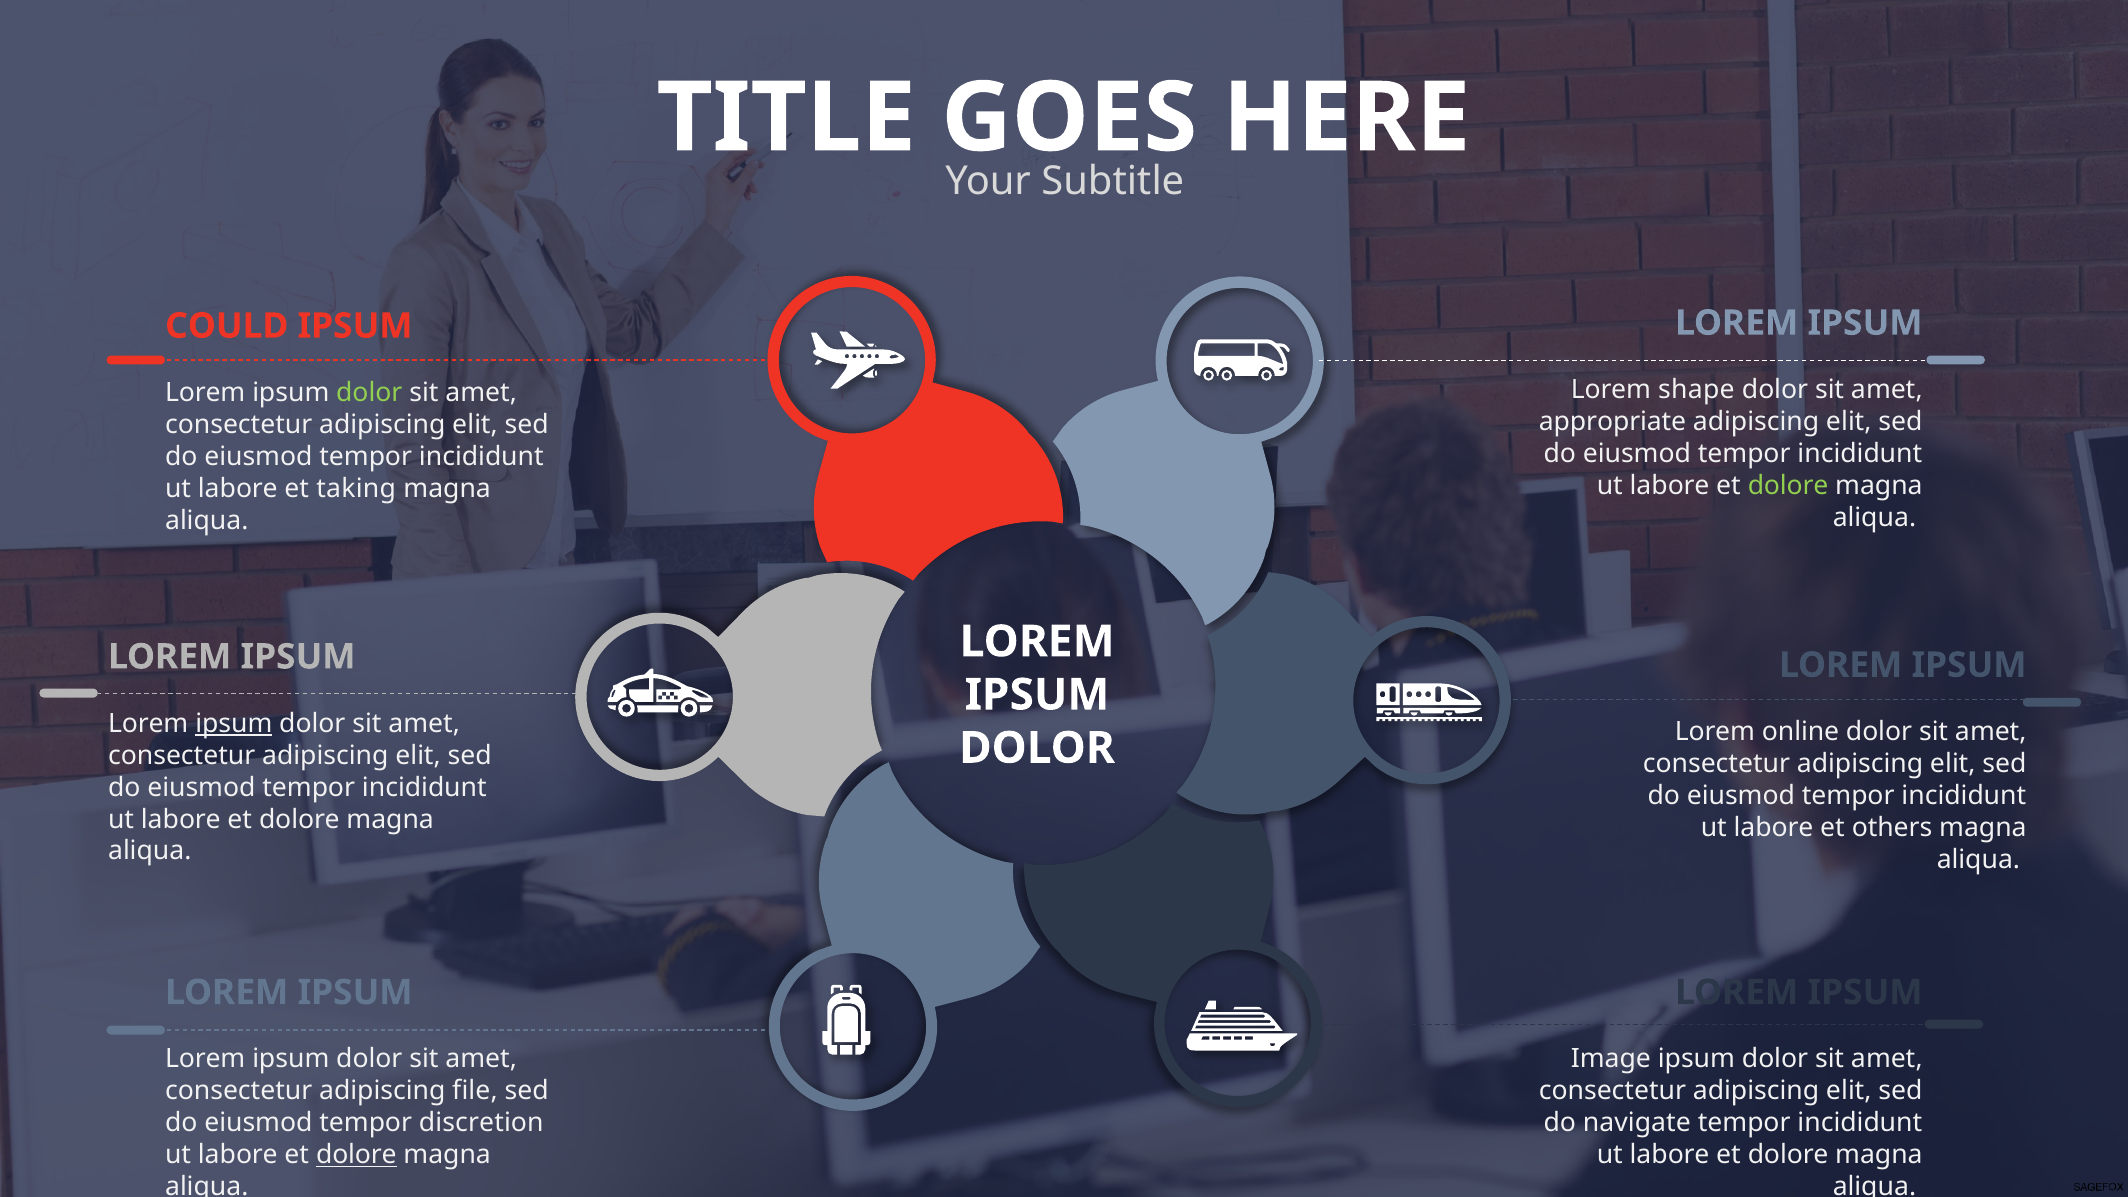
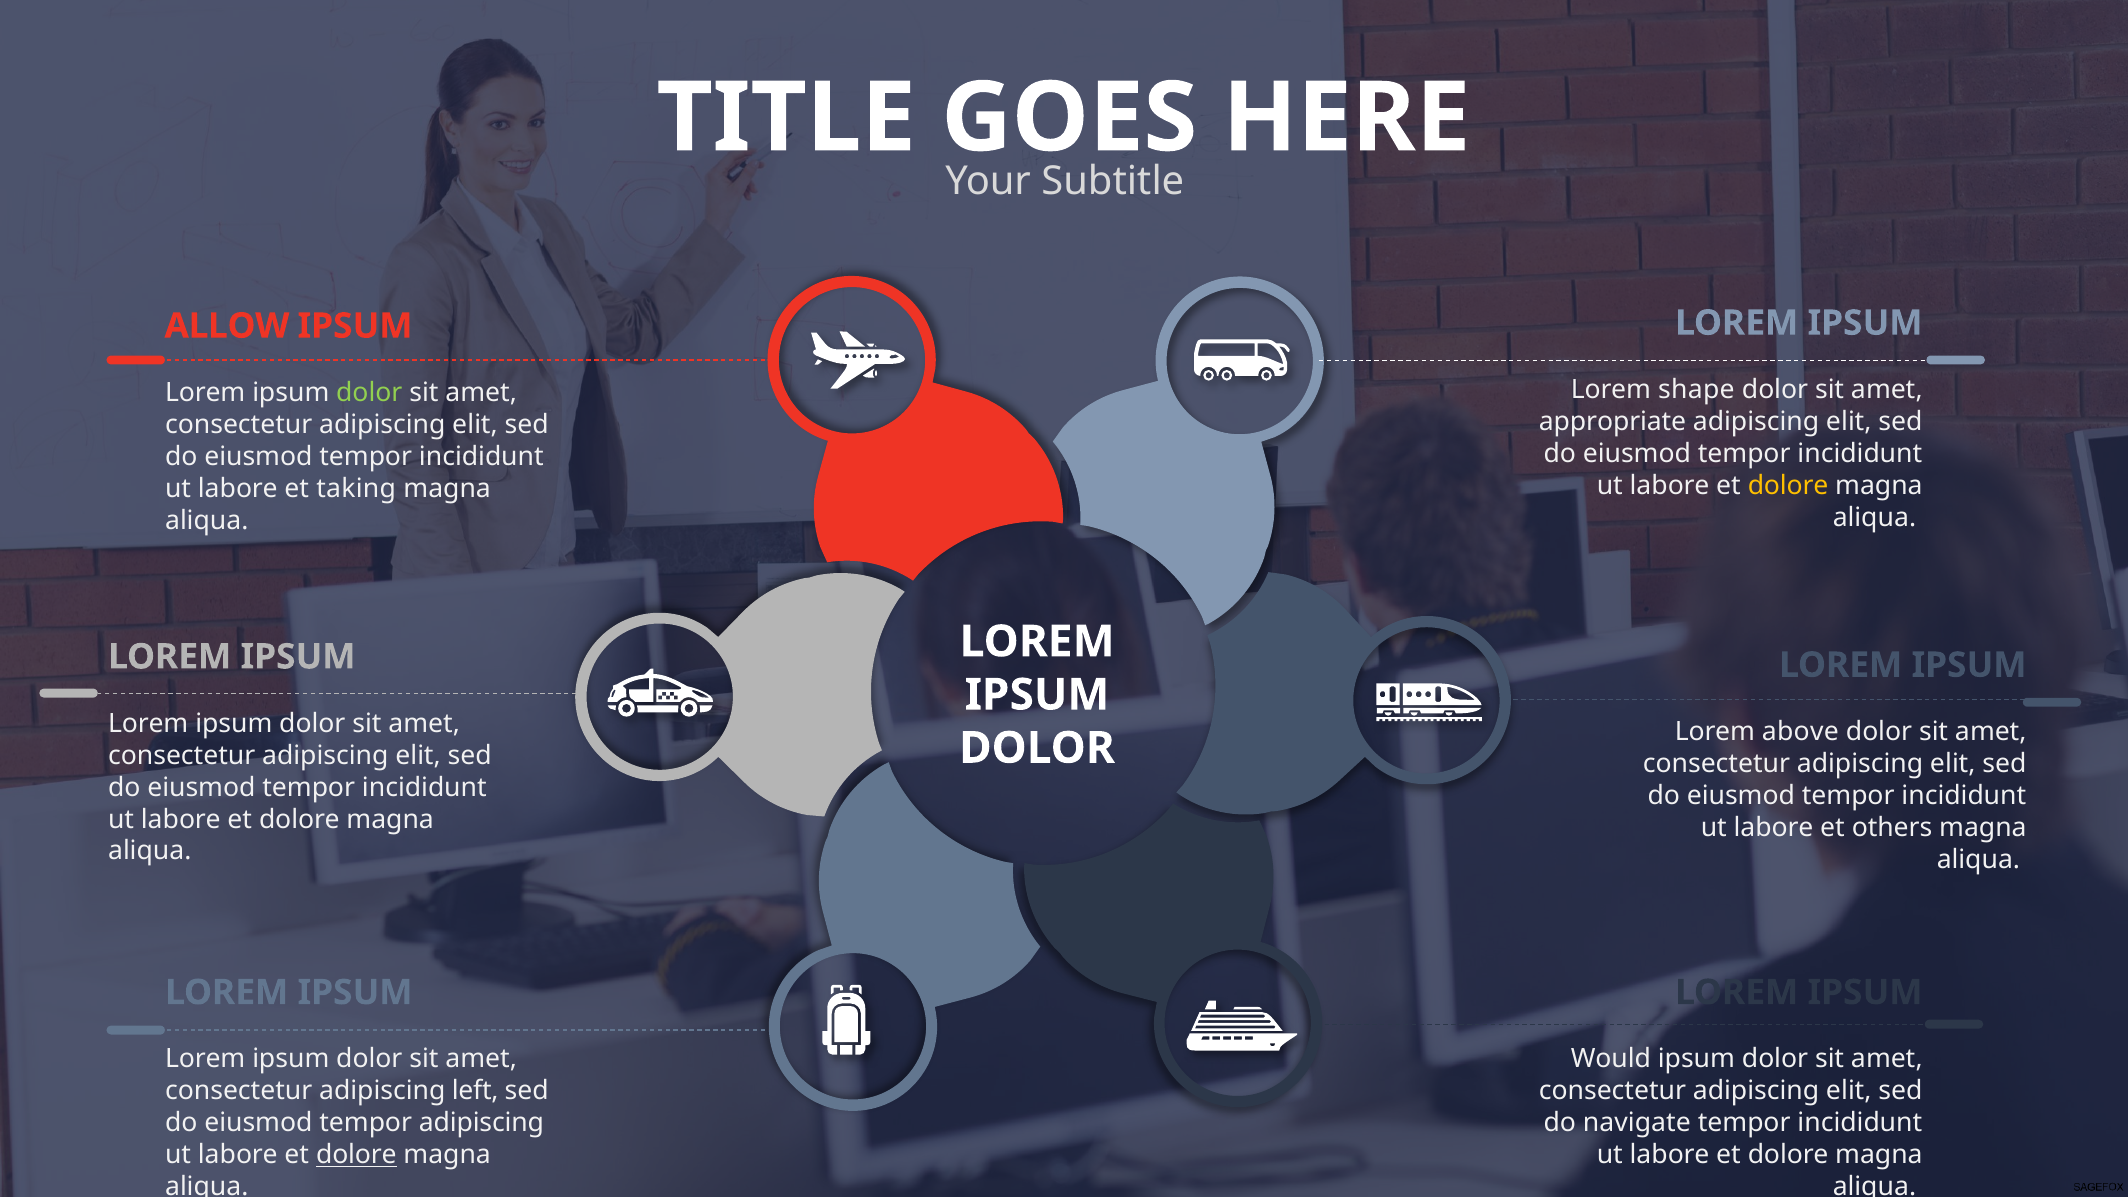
COULD: COULD -> ALLOW
dolore at (1788, 485) colour: light green -> yellow
ipsum at (234, 723) underline: present -> none
online: online -> above
Image: Image -> Would
file: file -> left
tempor discretion: discretion -> adipiscing
